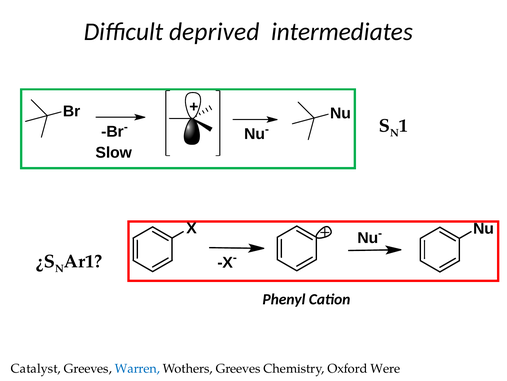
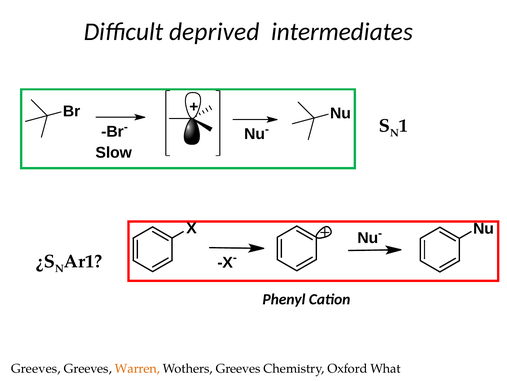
Catalyst at (36, 368): Catalyst -> Greeves
Warren colour: blue -> orange
Were: Were -> What
